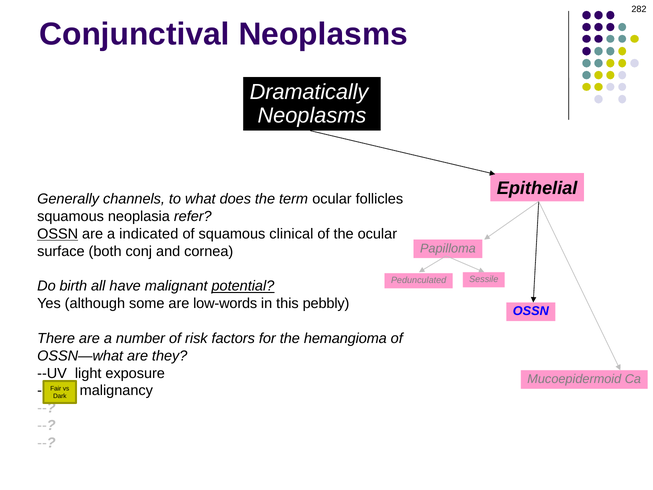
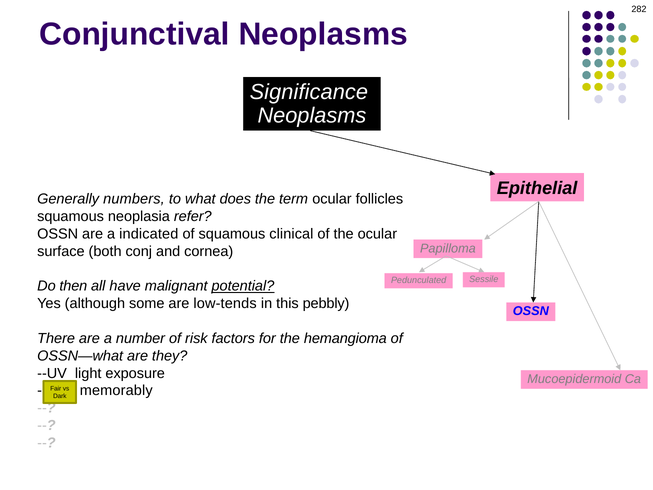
Dramatically: Dramatically -> Significance
channels: channels -> numbers
OSSN at (58, 234) underline: present -> none
birth: birth -> then
low-words: low-words -> low-tends
malignancy: malignancy -> memorably
